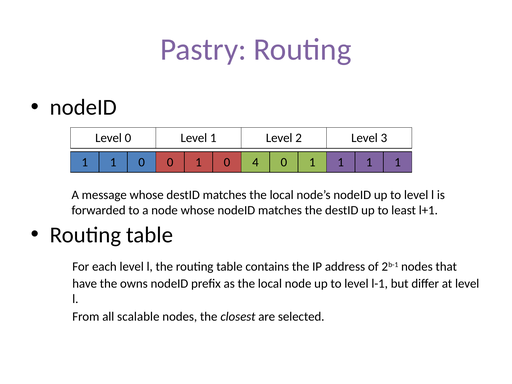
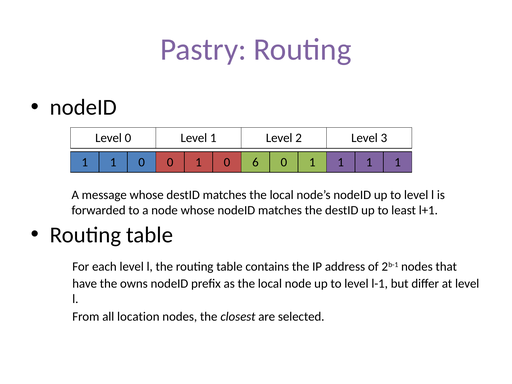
4: 4 -> 6
scalable: scalable -> location
